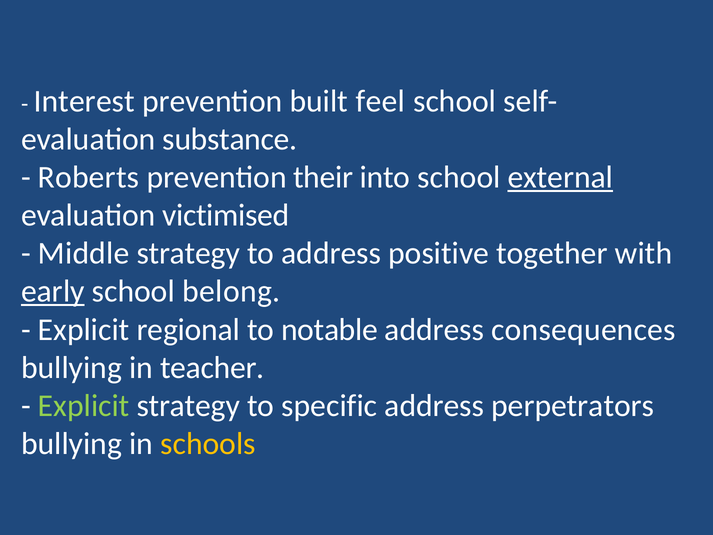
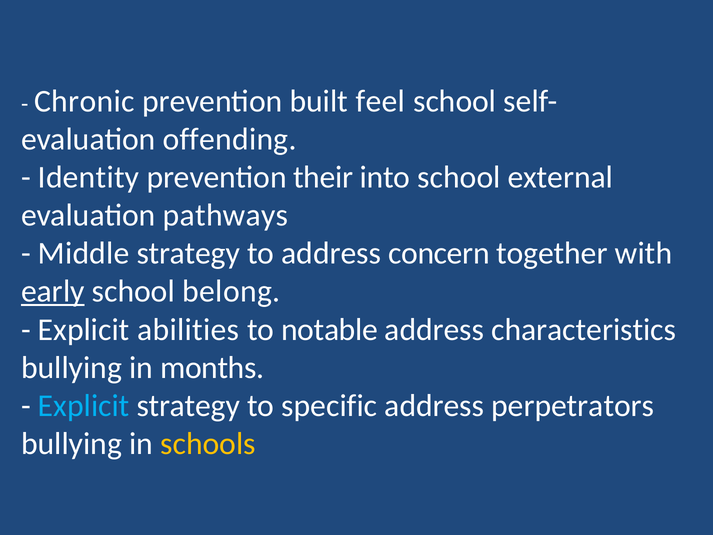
Interest: Interest -> Chronic
substance: substance -> offending
Roberts: Roberts -> Identity
external underline: present -> none
victimised: victimised -> pathways
positive: positive -> concern
regional: regional -> abilities
consequences: consequences -> characteristics
teacher: teacher -> months
Explicit at (84, 405) colour: light green -> light blue
